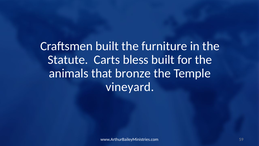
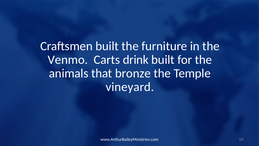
Statute: Statute -> Venmo
bless: bless -> drink
